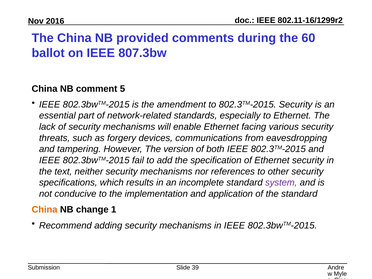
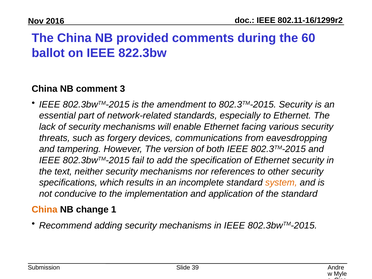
807.3bw: 807.3bw -> 822.3bw
5: 5 -> 3
system colour: purple -> orange
